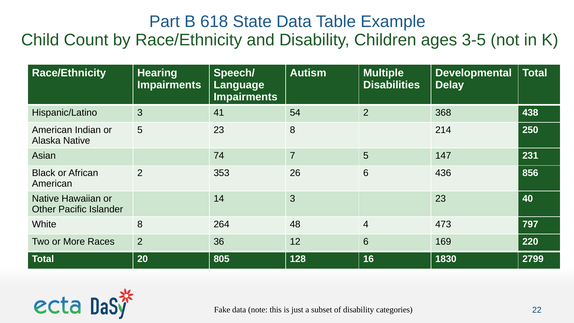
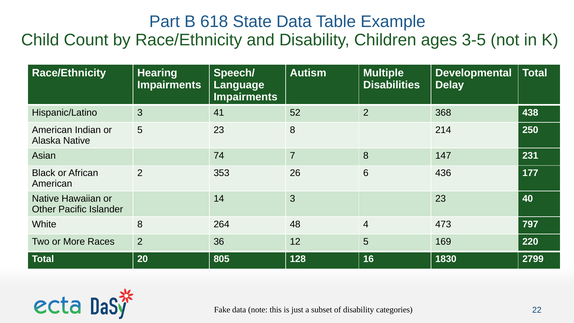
54: 54 -> 52
7 5: 5 -> 8
856: 856 -> 177
12 6: 6 -> 5
